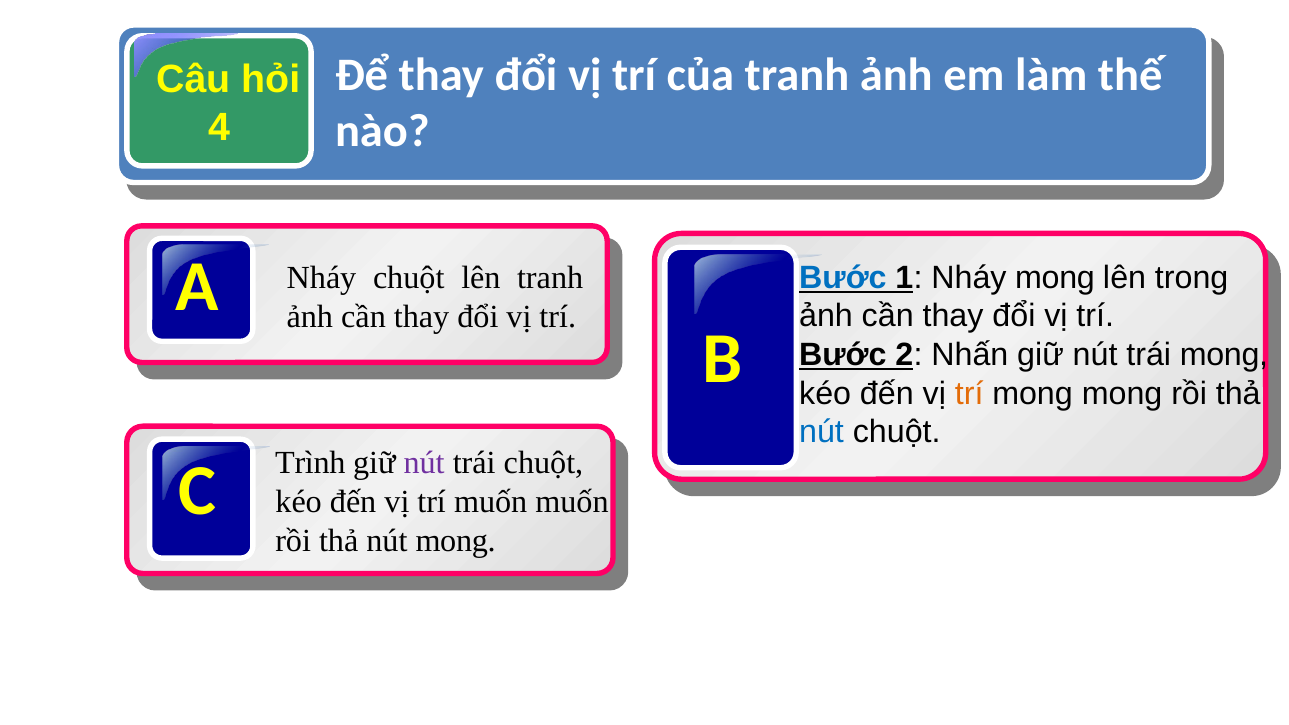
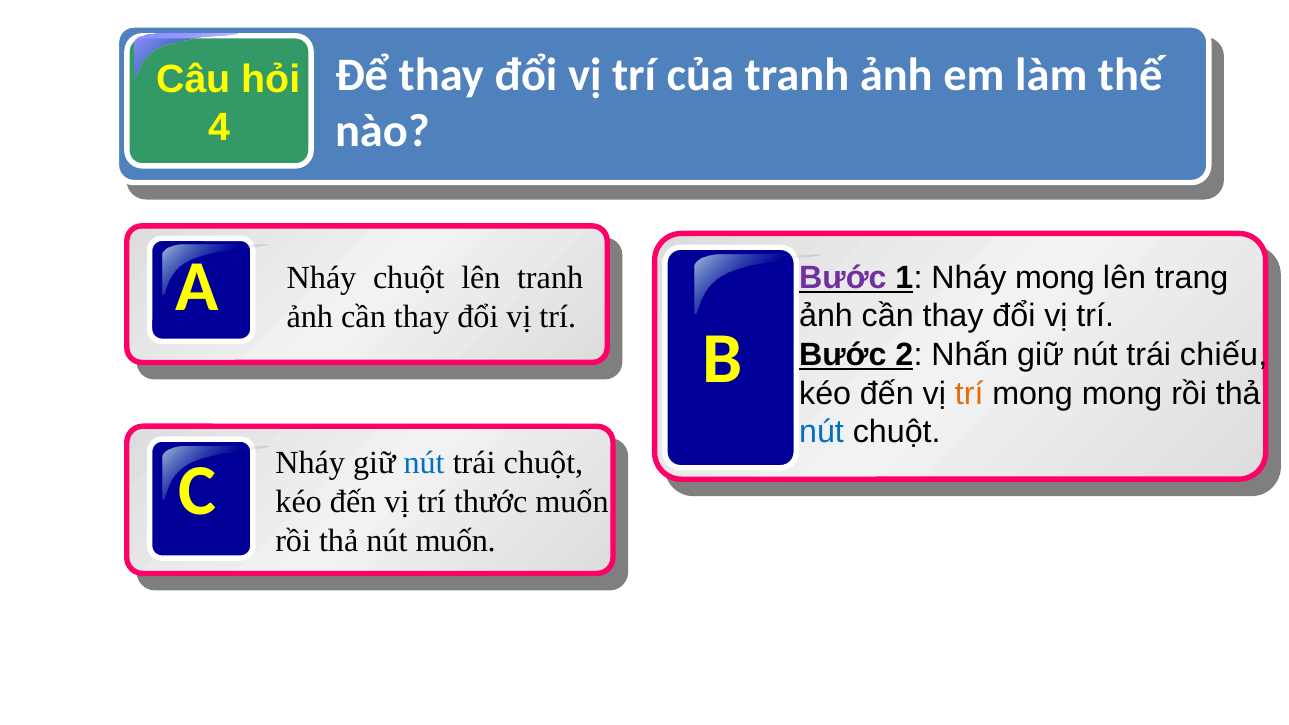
Bước at (843, 277) colour: blue -> purple
trong: trong -> trang
trái mong: mong -> chiếu
C Trình: Trình -> Nháy
nút at (424, 463) colour: purple -> blue
trí muốn: muốn -> thước
nút mong: mong -> muốn
